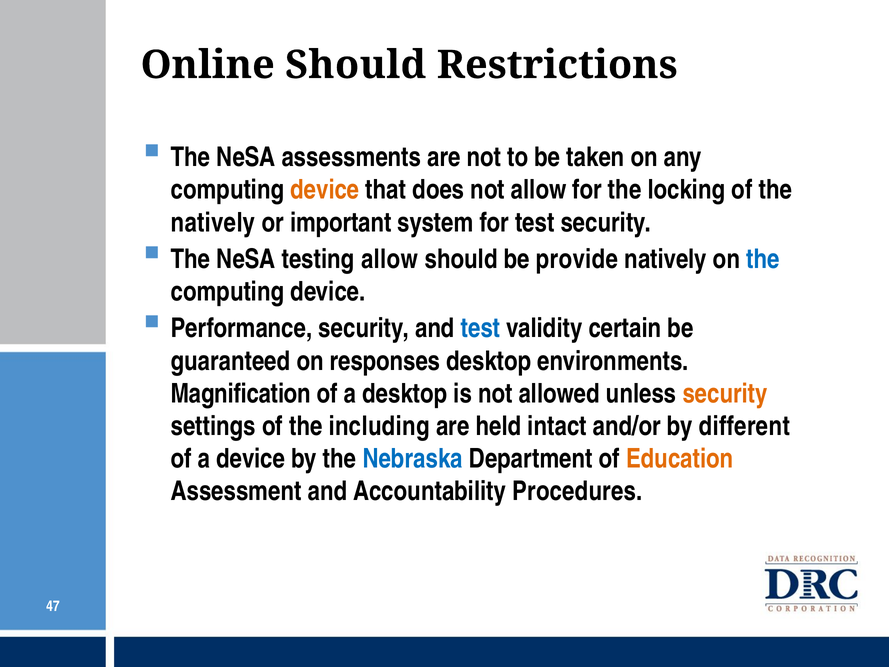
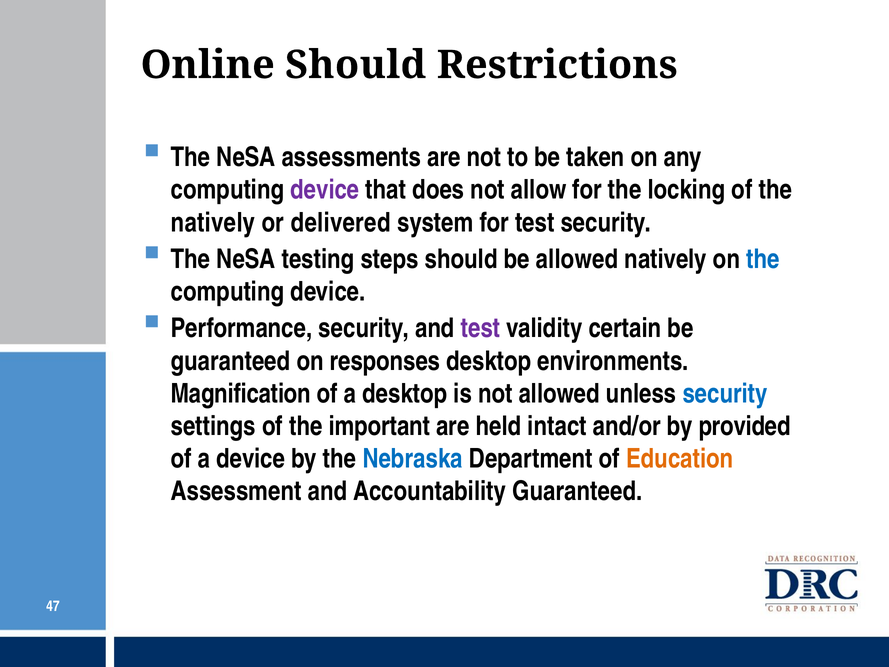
device at (325, 190) colour: orange -> purple
important: important -> delivered
testing allow: allow -> steps
be provide: provide -> allowed
test at (481, 328) colour: blue -> purple
security at (725, 394) colour: orange -> blue
including: including -> important
different: different -> provided
Accountability Procedures: Procedures -> Guaranteed
